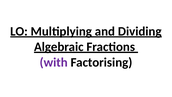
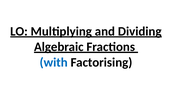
with colour: purple -> blue
